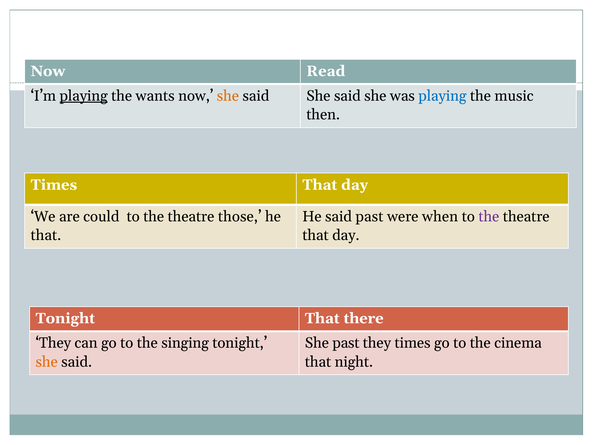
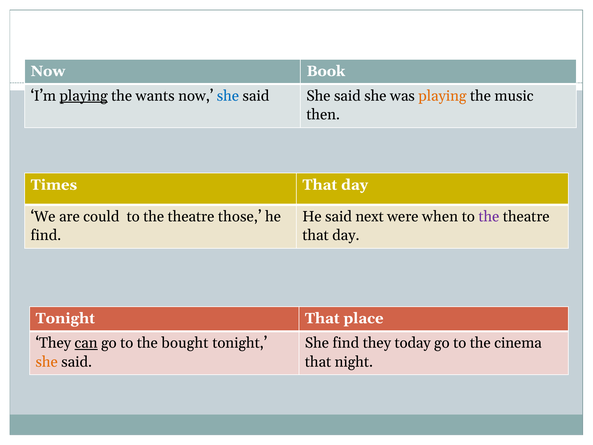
Read: Read -> Book
she at (228, 96) colour: orange -> blue
playing at (442, 96) colour: blue -> orange
said past: past -> next
that at (46, 235): that -> find
there: there -> place
can underline: none -> present
singing: singing -> bought
She past: past -> find
they times: times -> today
